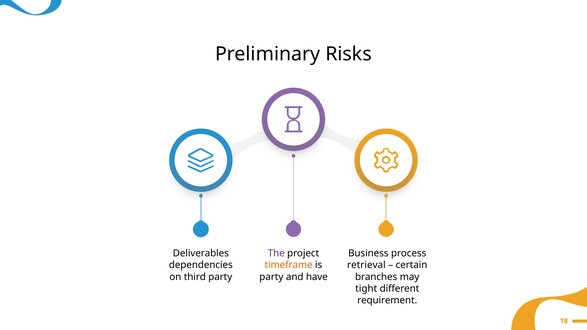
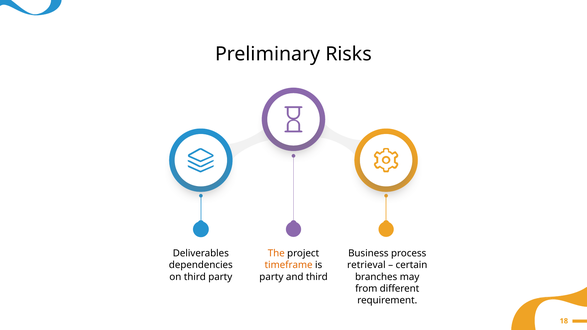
The colour: purple -> orange
and have: have -> third
tight: tight -> from
